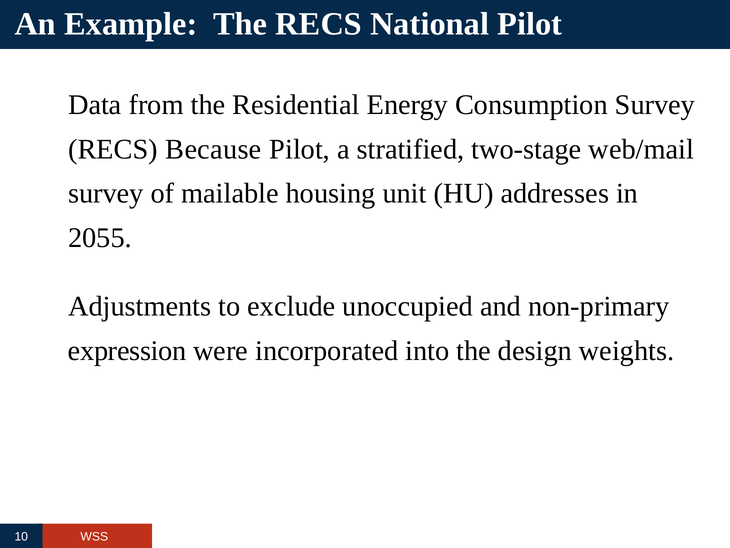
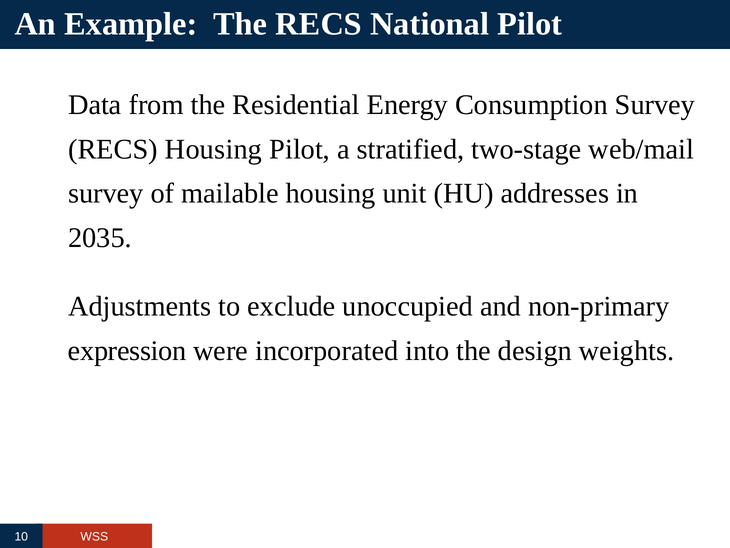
RECS Because: Because -> Housing
2055: 2055 -> 2035
